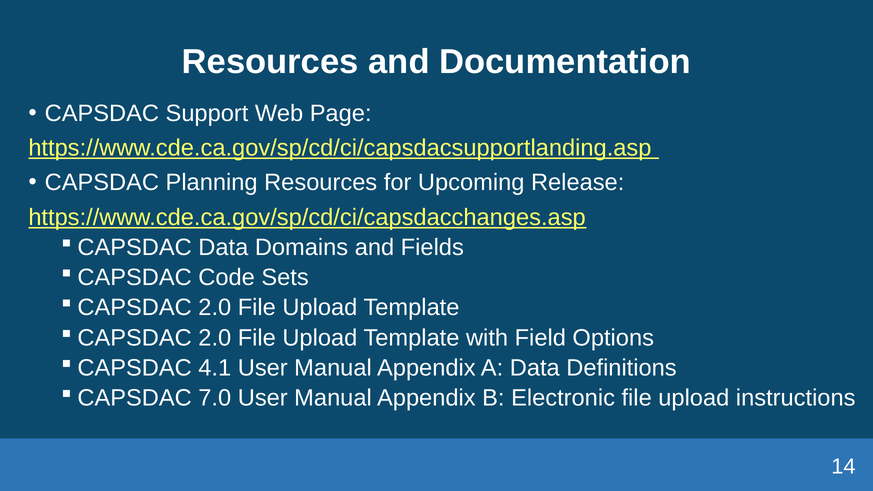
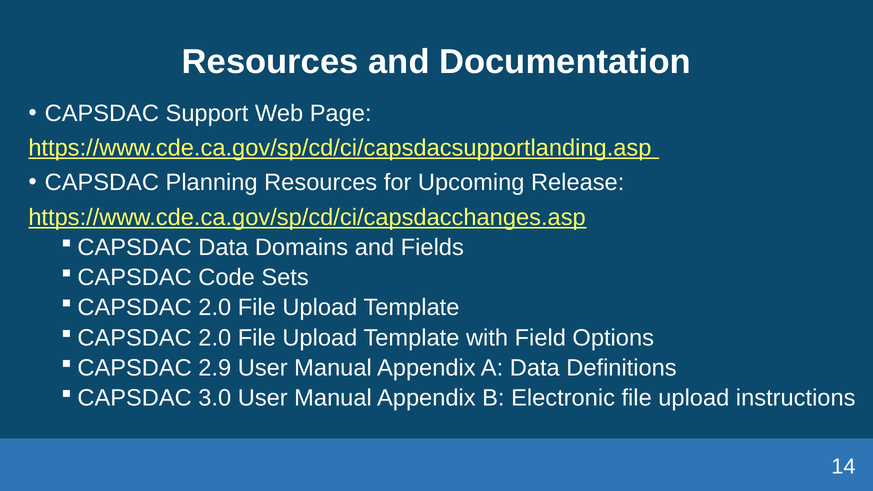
4.1: 4.1 -> 2.9
7.0: 7.0 -> 3.0
